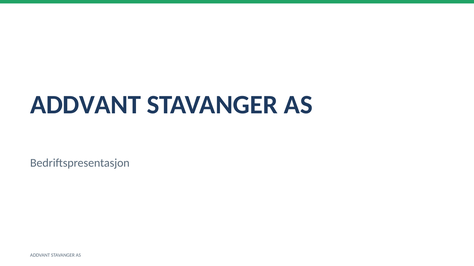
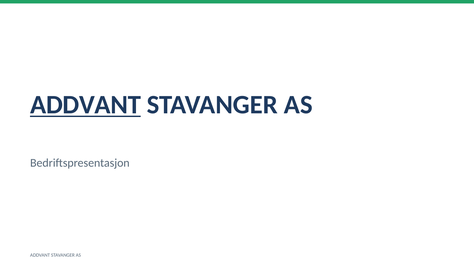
ADDVANT at (86, 105) underline: none -> present
